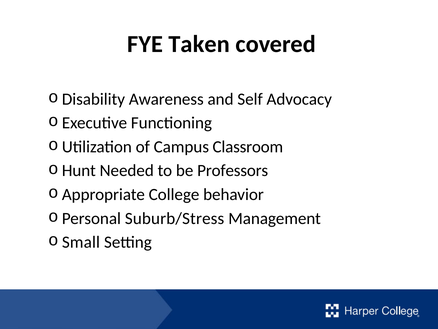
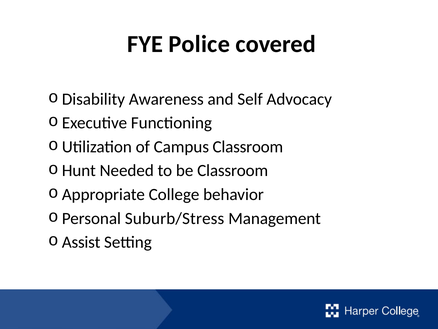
Taken: Taken -> Police
be Professors: Professors -> Classroom
Small: Small -> Assist
